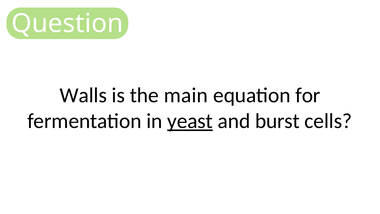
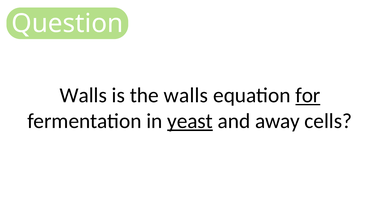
the main: main -> walls
for underline: none -> present
burst: burst -> away
